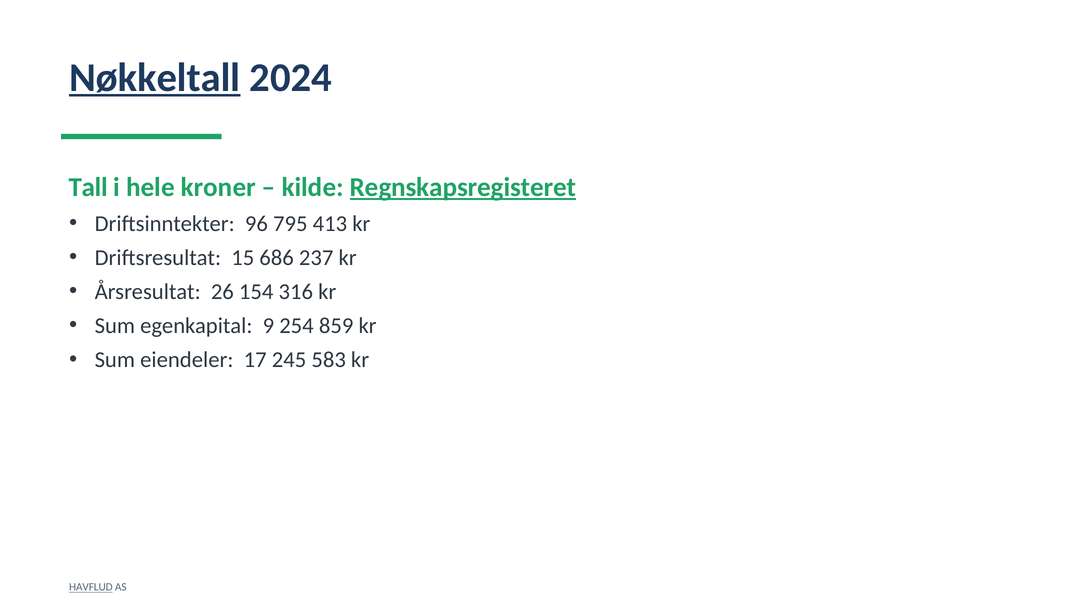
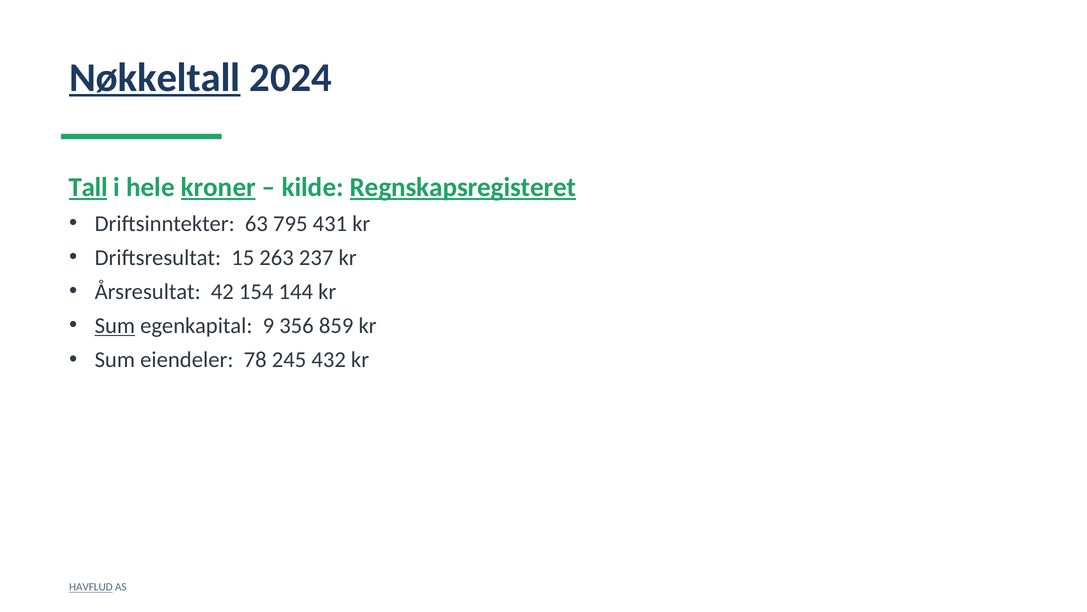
Tall underline: none -> present
kroner underline: none -> present
96: 96 -> 63
413: 413 -> 431
686: 686 -> 263
26: 26 -> 42
316: 316 -> 144
Sum at (115, 325) underline: none -> present
254: 254 -> 356
17: 17 -> 78
583: 583 -> 432
